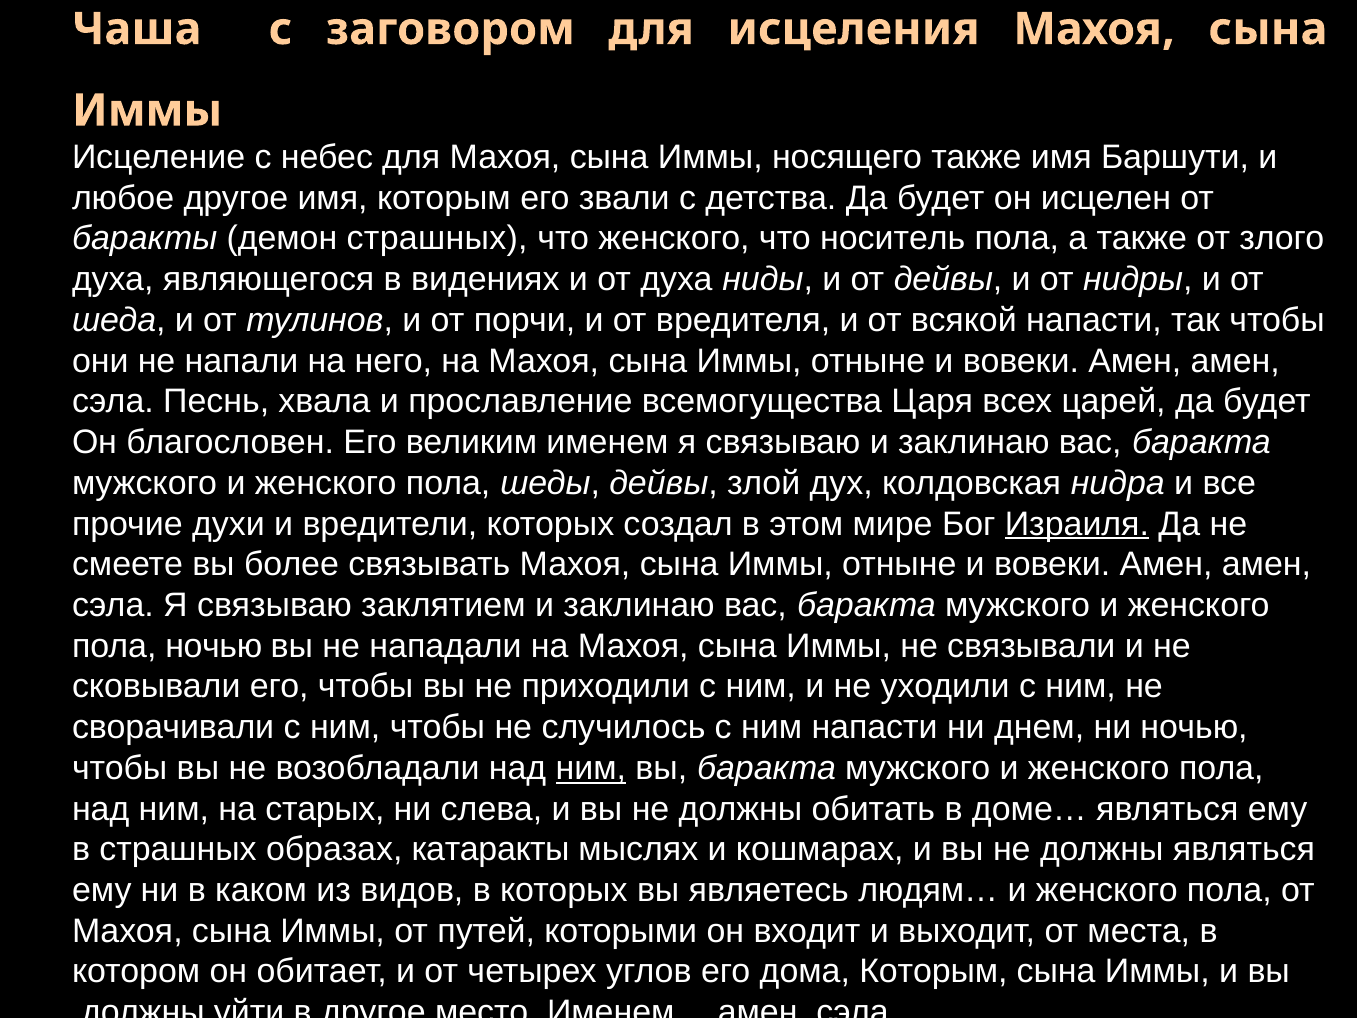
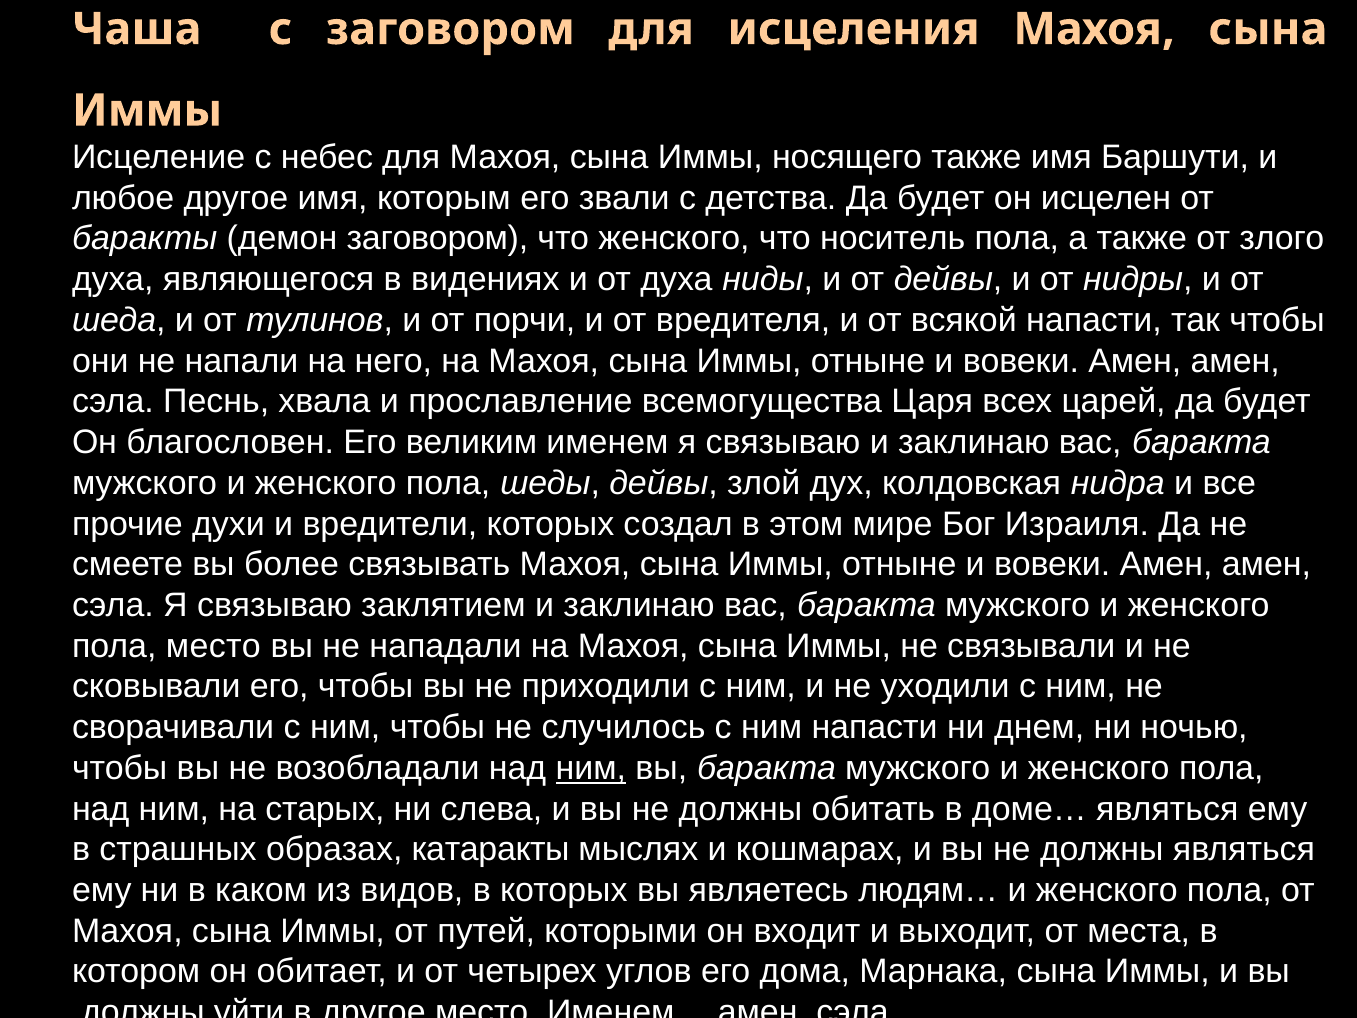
демон страшных: страшных -> заговором
Израиля underline: present -> none
пола ночью: ночью -> место
дома Которым: Которым -> Марнака
